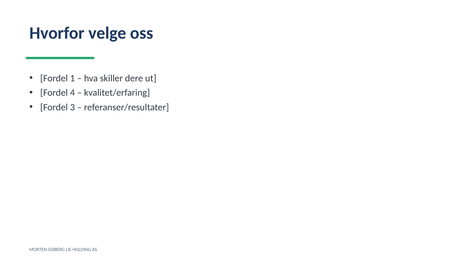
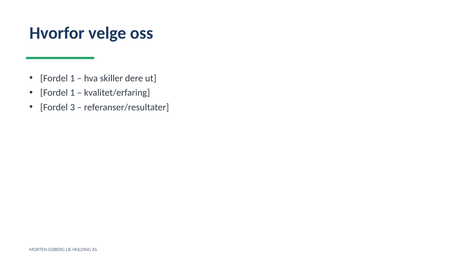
4 at (72, 93): 4 -> 1
